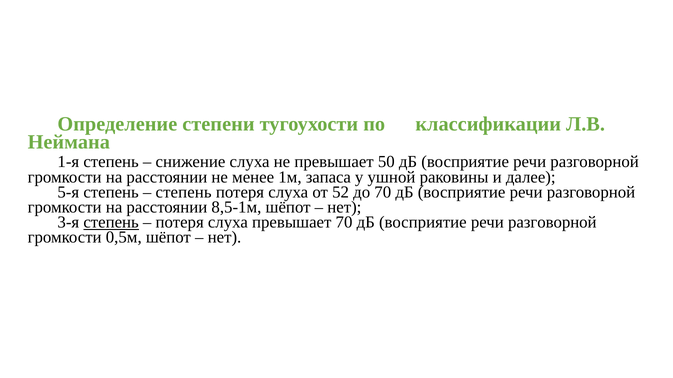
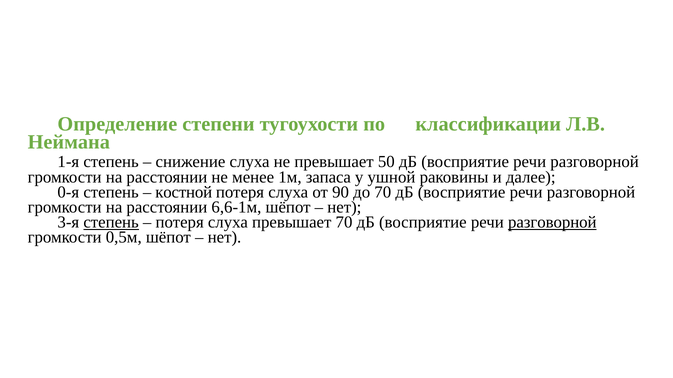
5-я: 5-я -> 0-я
степень at (184, 193): степень -> костной
52: 52 -> 90
8,5-1м: 8,5-1м -> 6,6-1м
разговорной at (552, 223) underline: none -> present
